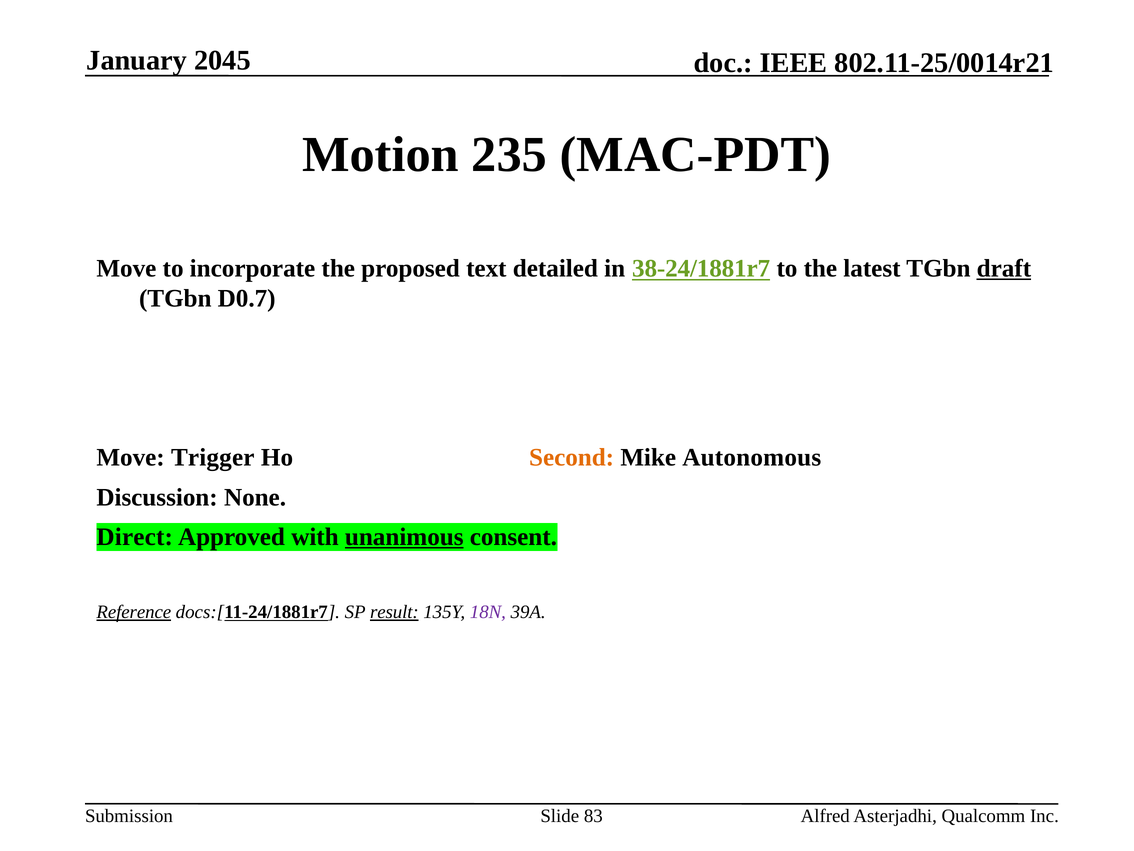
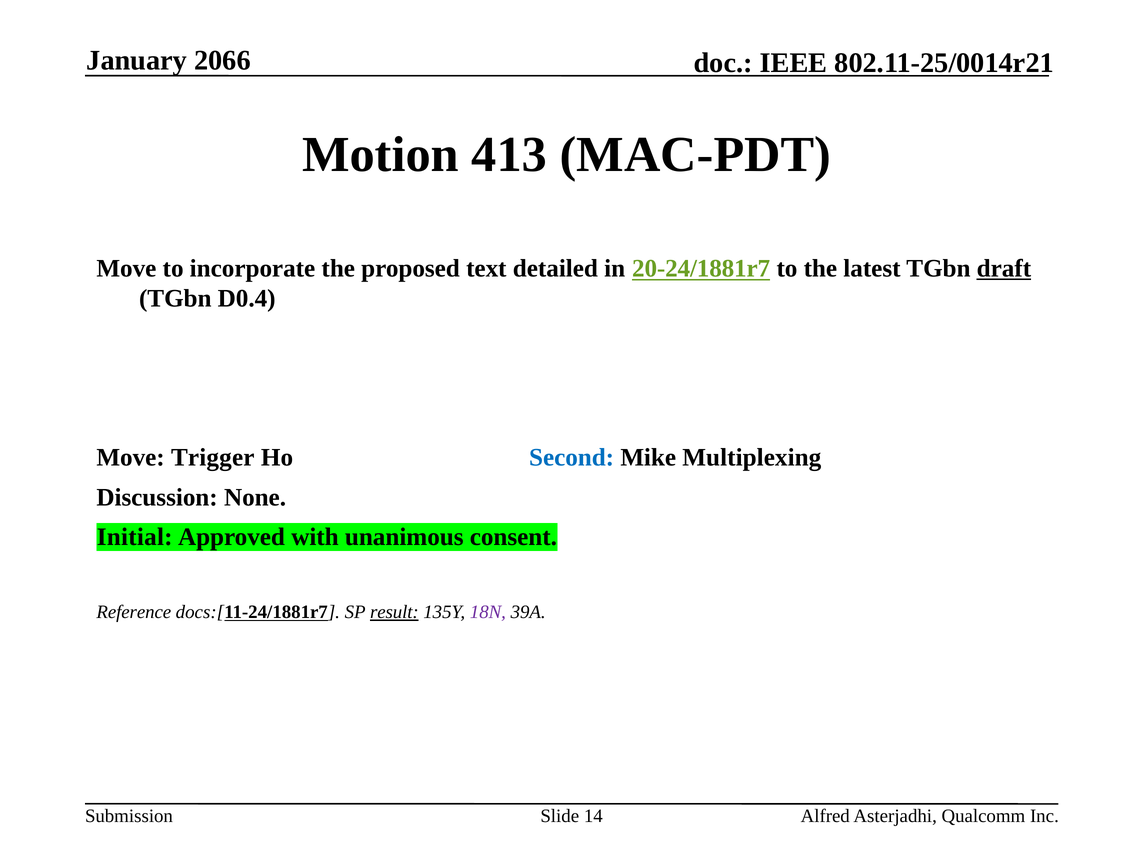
2045: 2045 -> 2066
235: 235 -> 413
38-24/1881r7: 38-24/1881r7 -> 20-24/1881r7
D0.7: D0.7 -> D0.4
Second colour: orange -> blue
Autonomous: Autonomous -> Multiplexing
Direct: Direct -> Initial
unanimous underline: present -> none
Reference underline: present -> none
83: 83 -> 14
